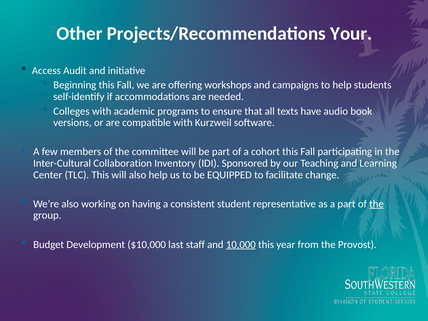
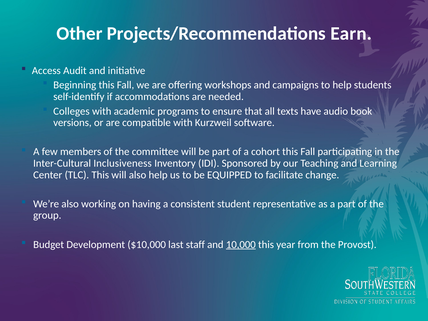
Your: Your -> Earn
Collaboration: Collaboration -> Inclusiveness
the at (376, 204) underline: present -> none
